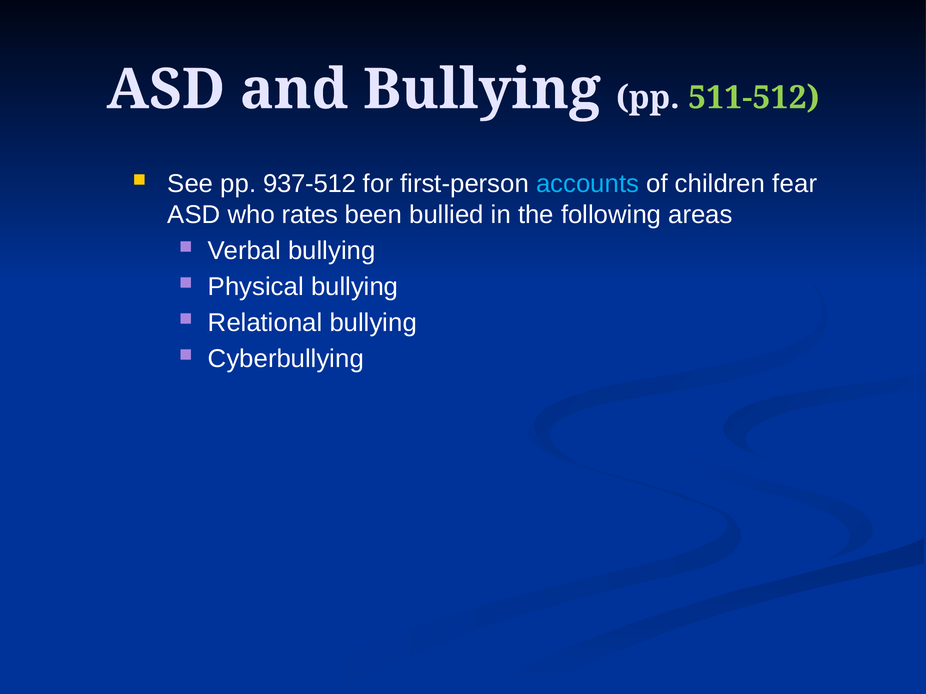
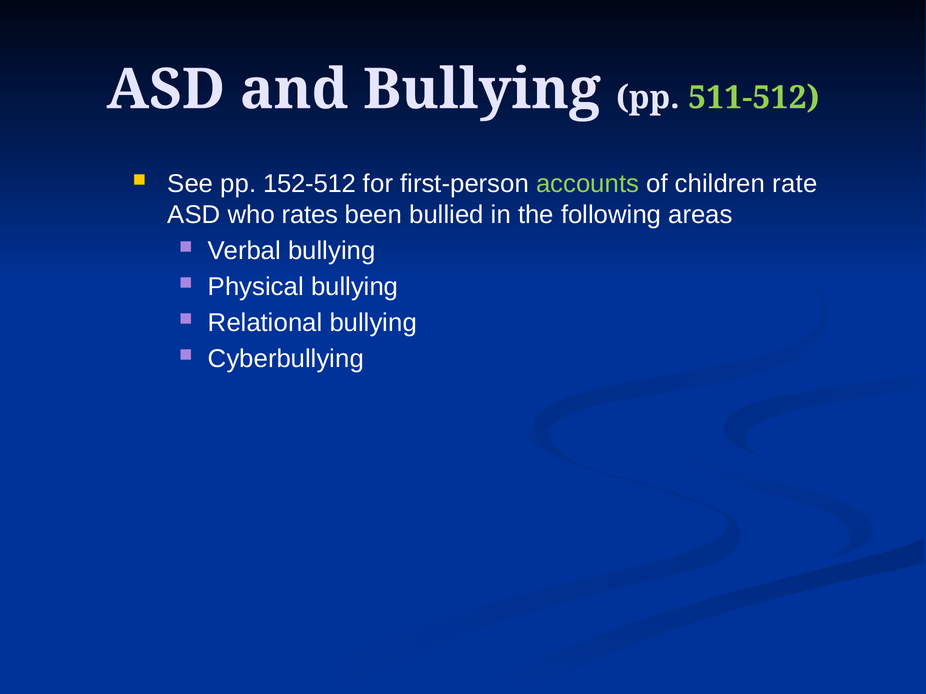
937-512: 937-512 -> 152-512
accounts colour: light blue -> light green
fear: fear -> rate
